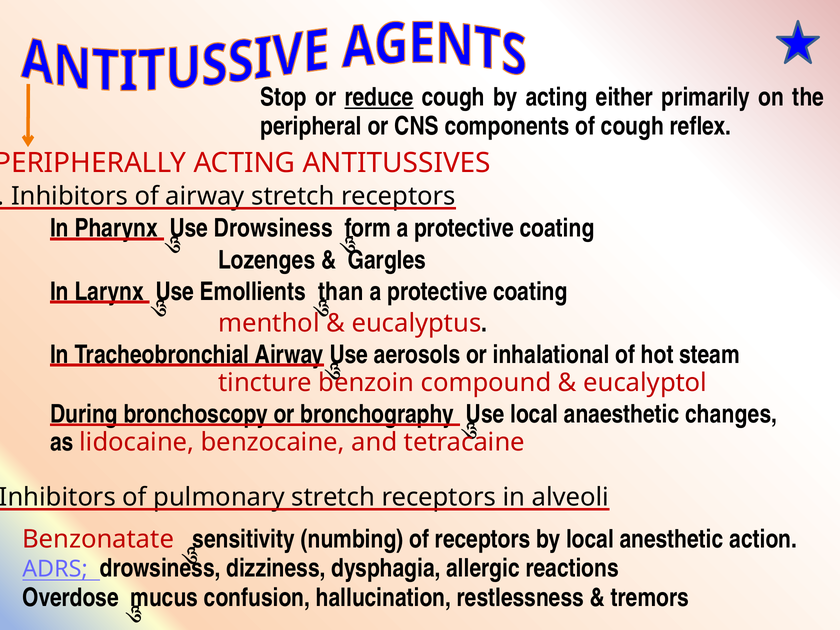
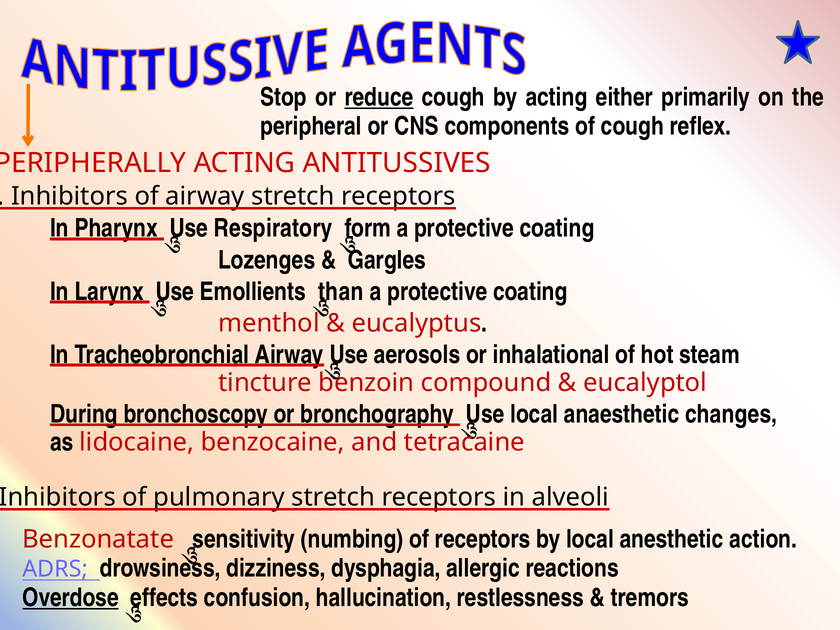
Use Drowsiness: Drowsiness -> Respiratory
Overdose underline: none -> present
mucus: mucus -> effects
